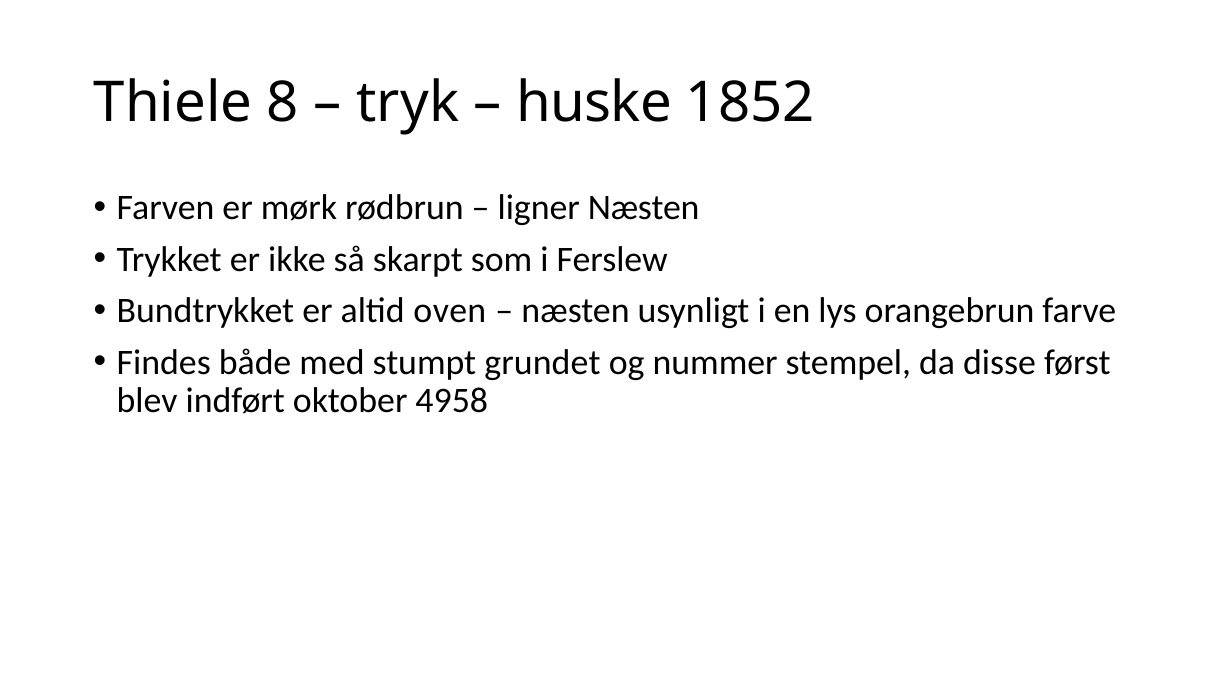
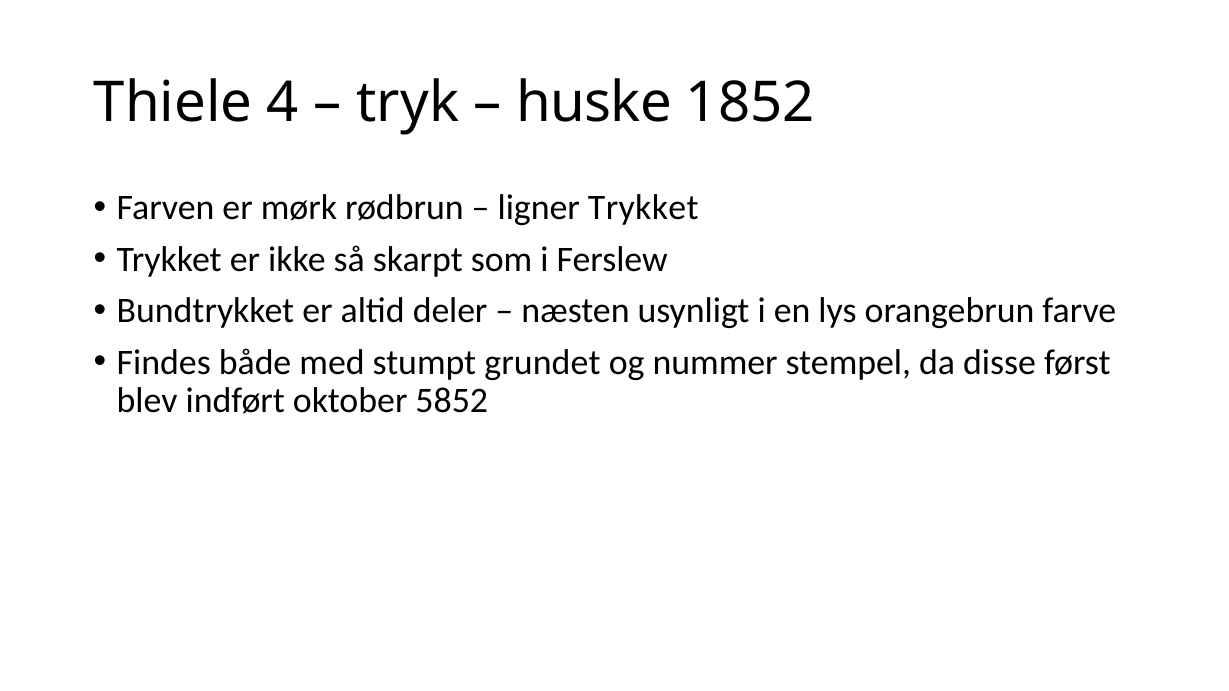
8: 8 -> 4
ligner Næsten: Næsten -> Trykket
oven: oven -> deler
4958: 4958 -> 5852
